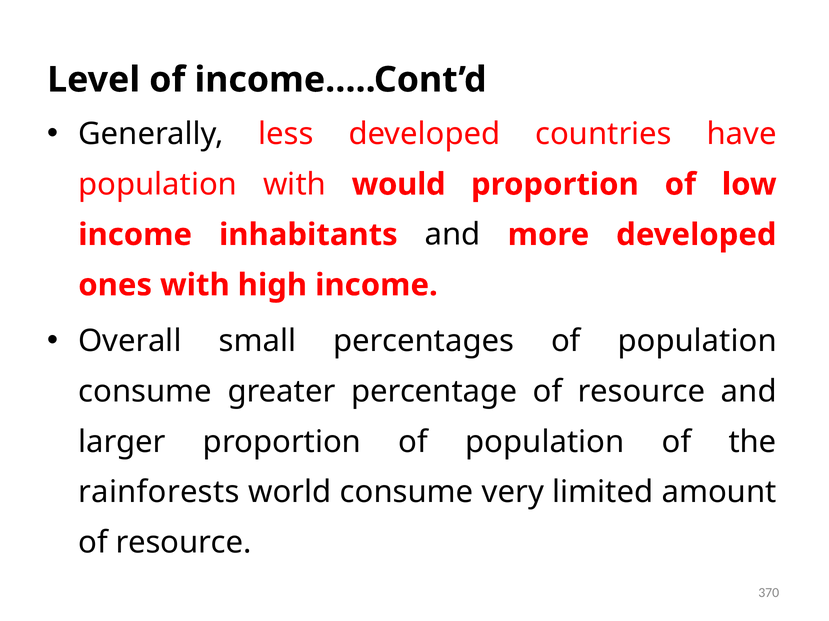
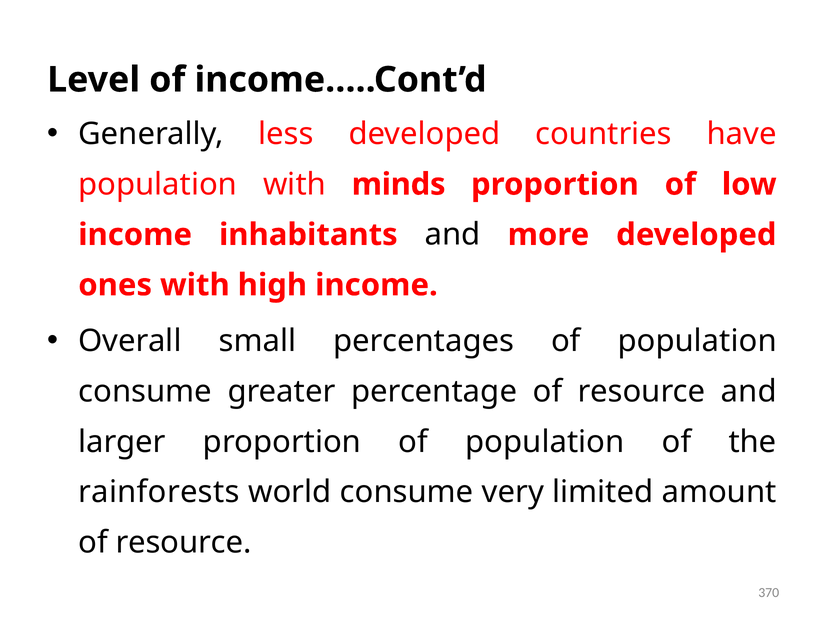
would: would -> minds
